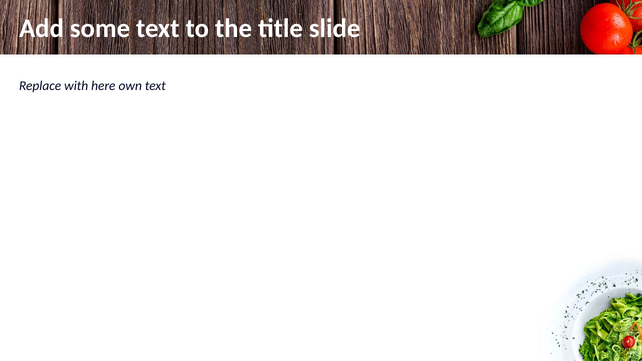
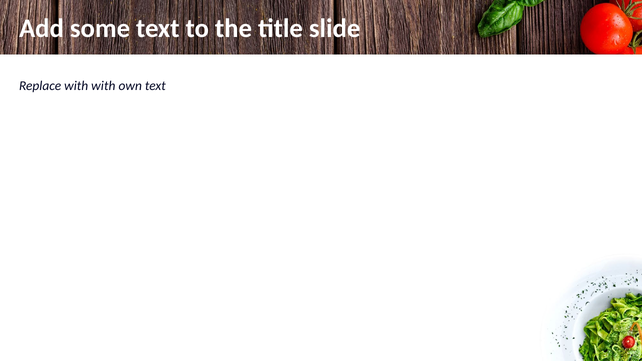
with here: here -> with
